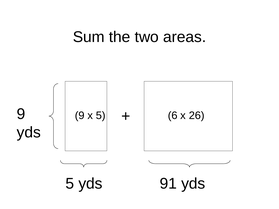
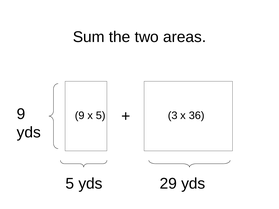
6: 6 -> 3
26: 26 -> 36
91: 91 -> 29
